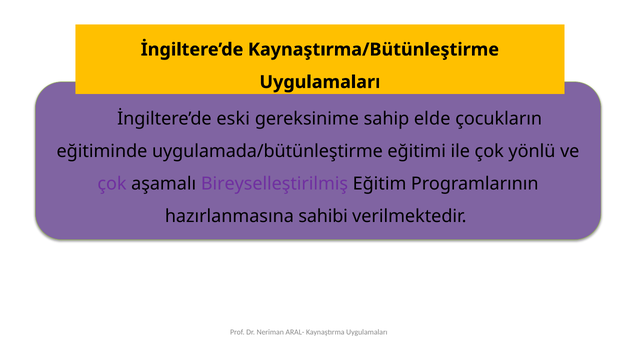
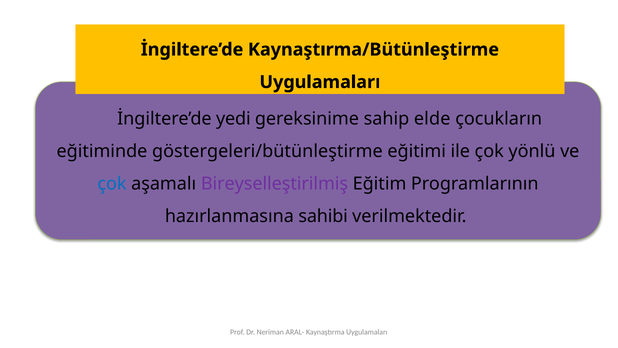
eski: eski -> yedi
uygulamada/bütünleştirme: uygulamada/bütünleştirme -> göstergeleri/bütünleştirme
çok at (112, 184) colour: purple -> blue
